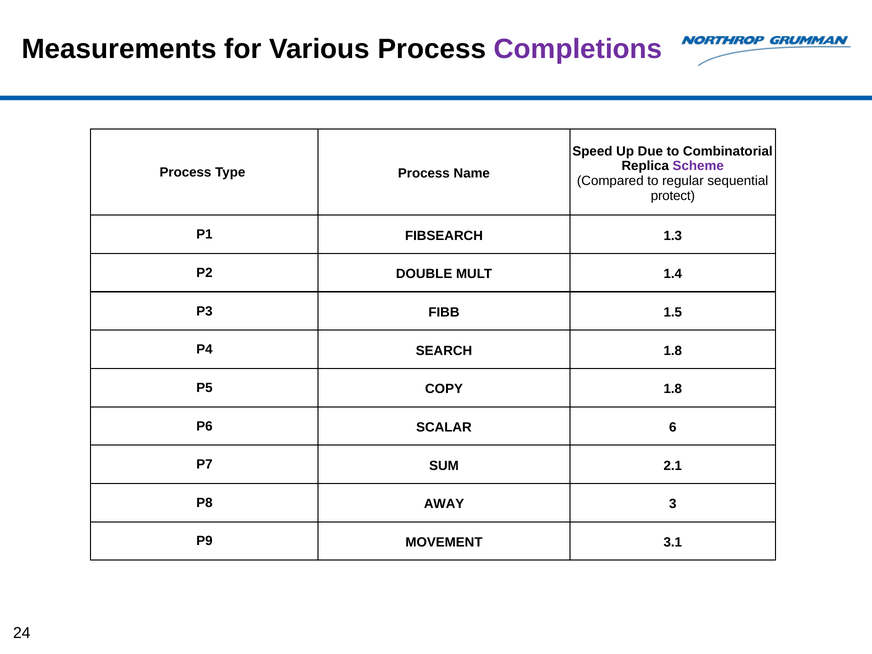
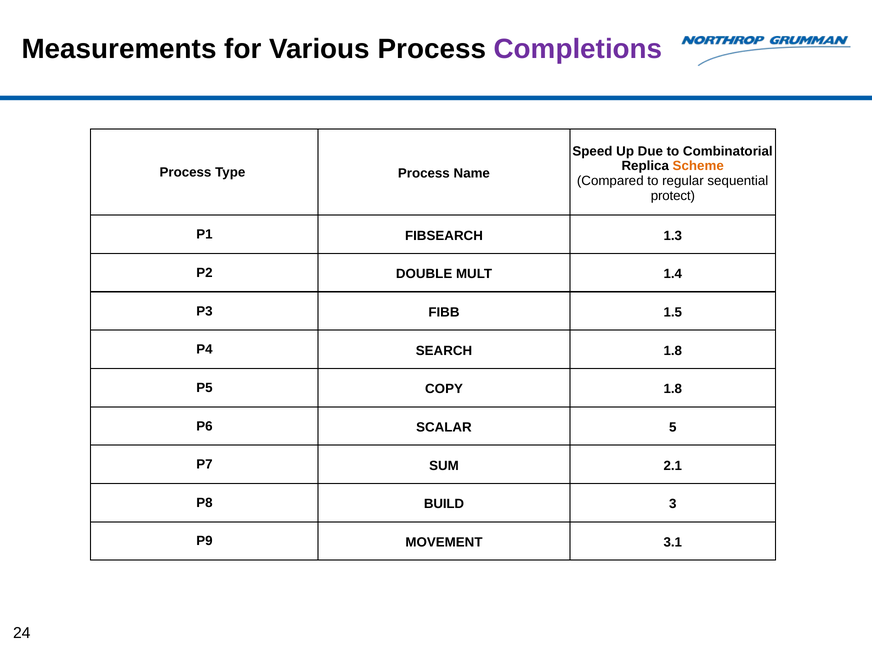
Scheme colour: purple -> orange
6: 6 -> 5
AWAY: AWAY -> BUILD
